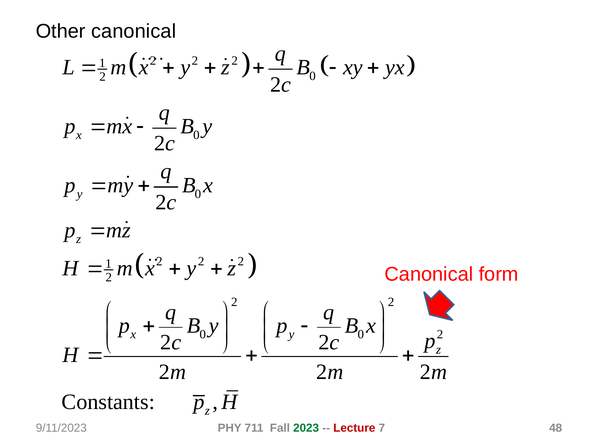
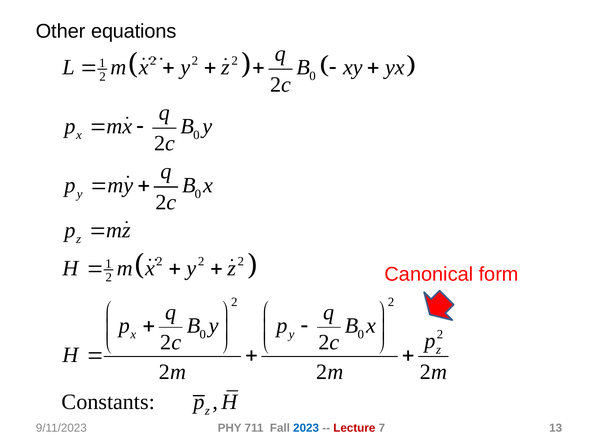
Other canonical: canonical -> equations
2023 colour: green -> blue
48: 48 -> 13
